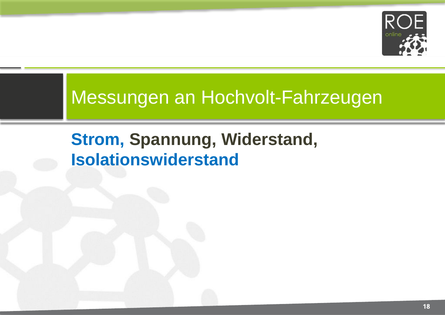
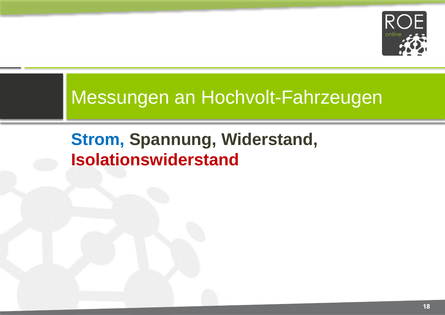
Isolationswiderstand colour: blue -> red
